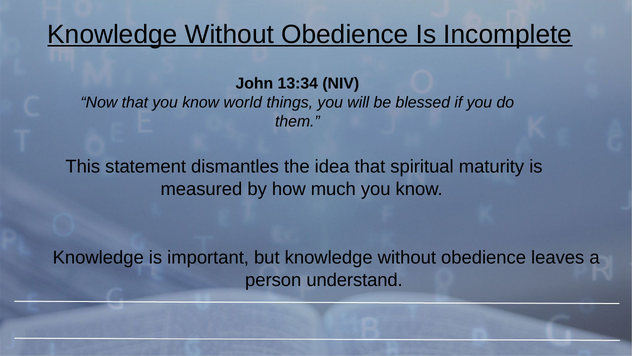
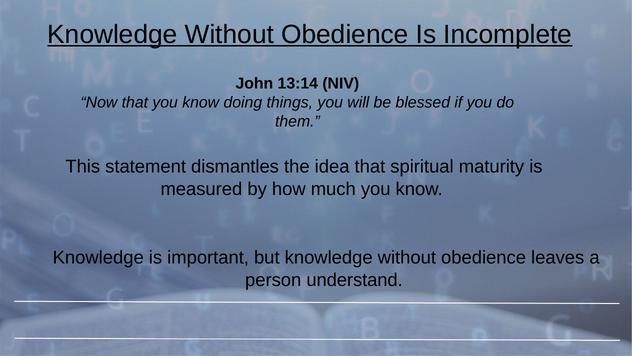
13:34: 13:34 -> 13:14
world: world -> doing
